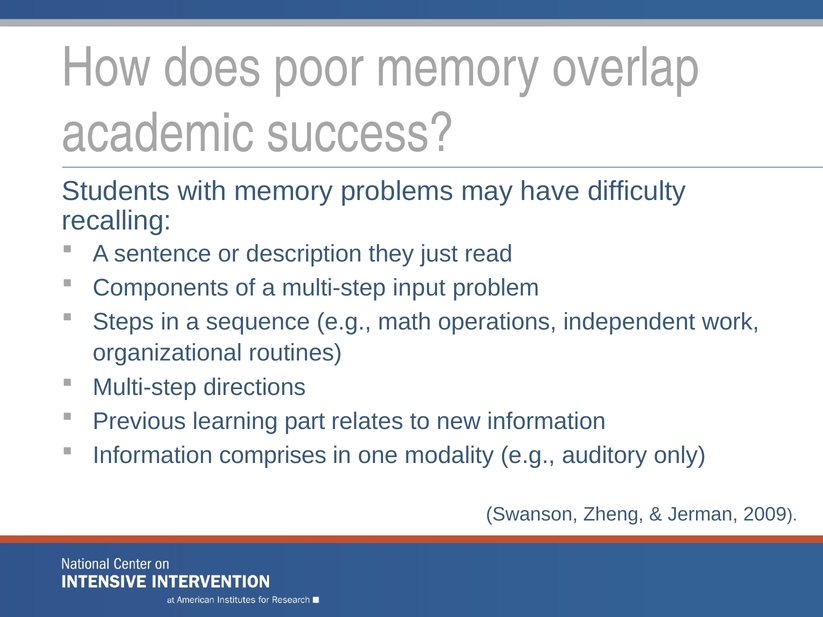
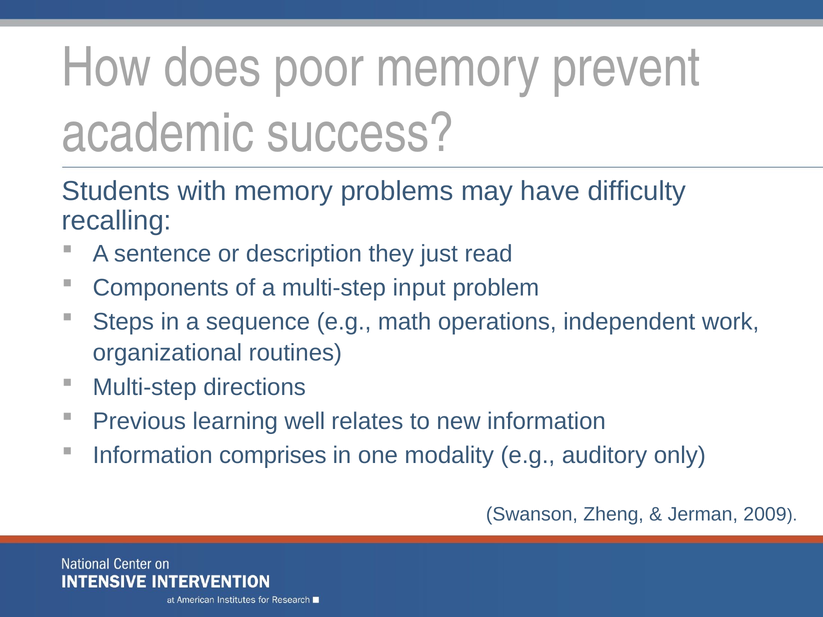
overlap: overlap -> prevent
part: part -> well
